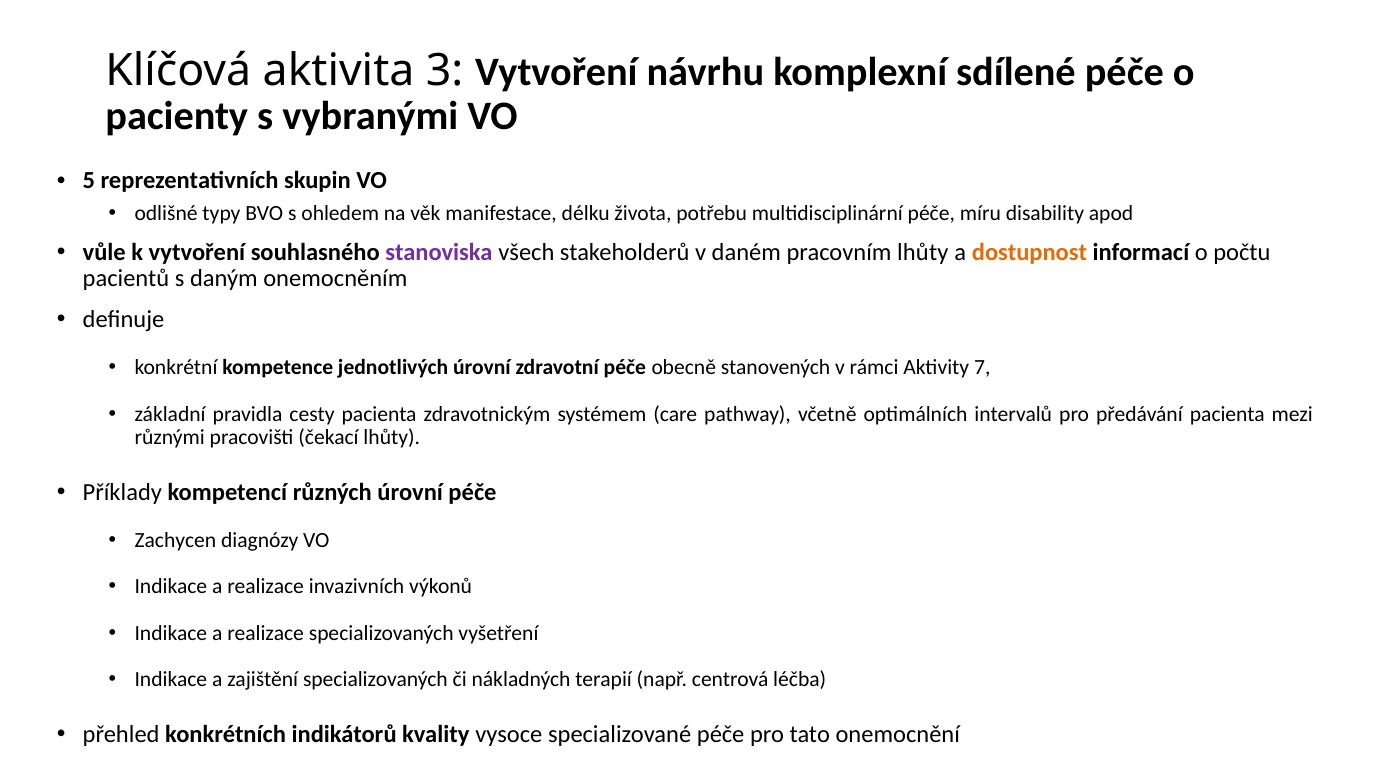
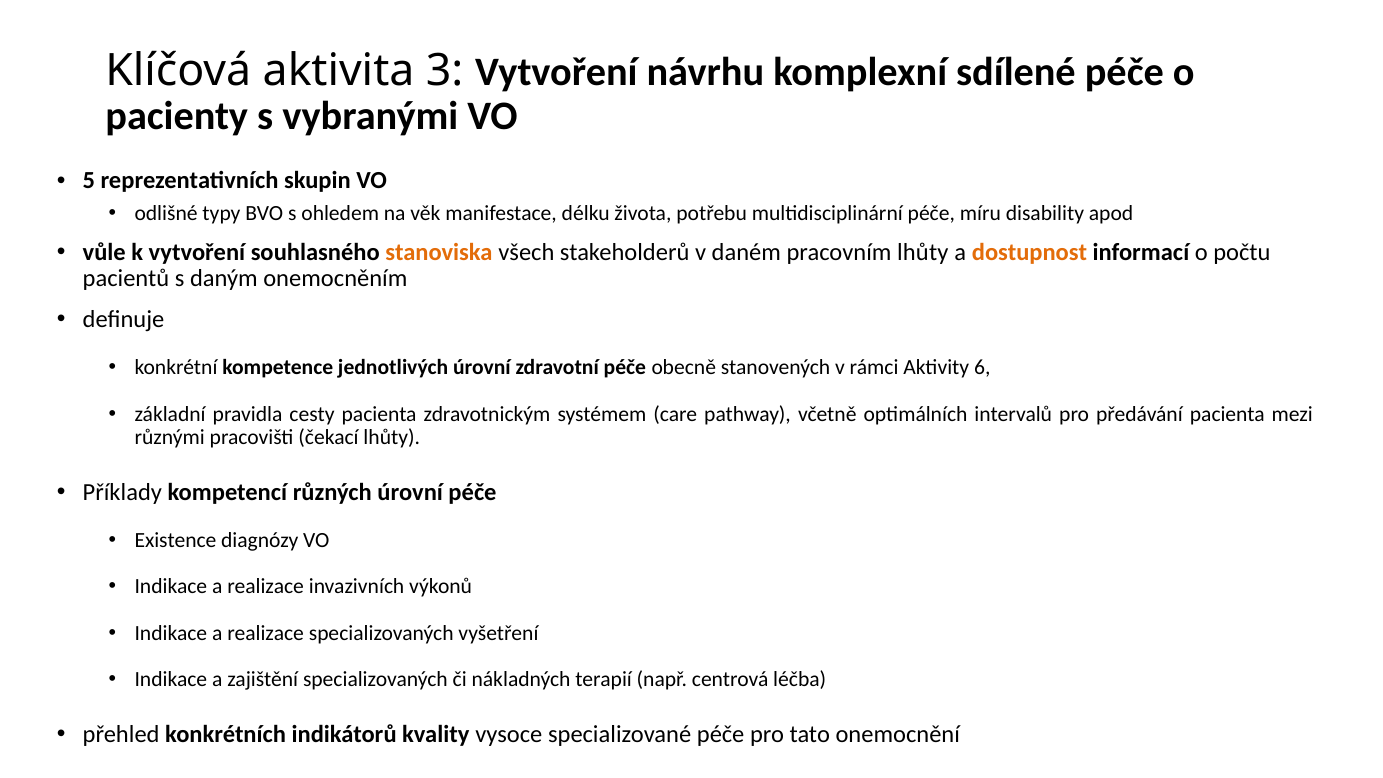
stanoviska colour: purple -> orange
7: 7 -> 6
Zachycen: Zachycen -> Existence
